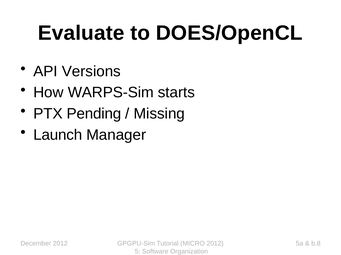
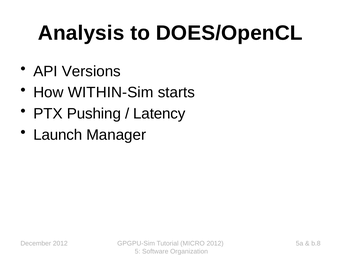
Evaluate: Evaluate -> Analysis
WARPS-Sim: WARPS-Sim -> WITHIN-Sim
Pending: Pending -> Pushing
Missing: Missing -> Latency
